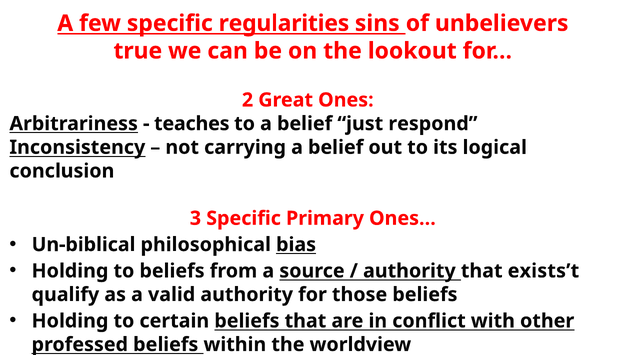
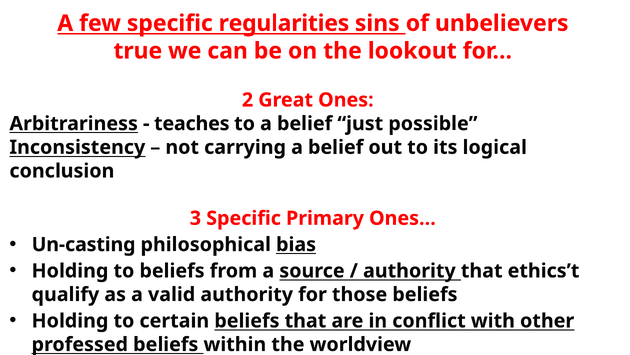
respond: respond -> possible
Un-biblical: Un-biblical -> Un-casting
exists’t: exists’t -> ethics’t
